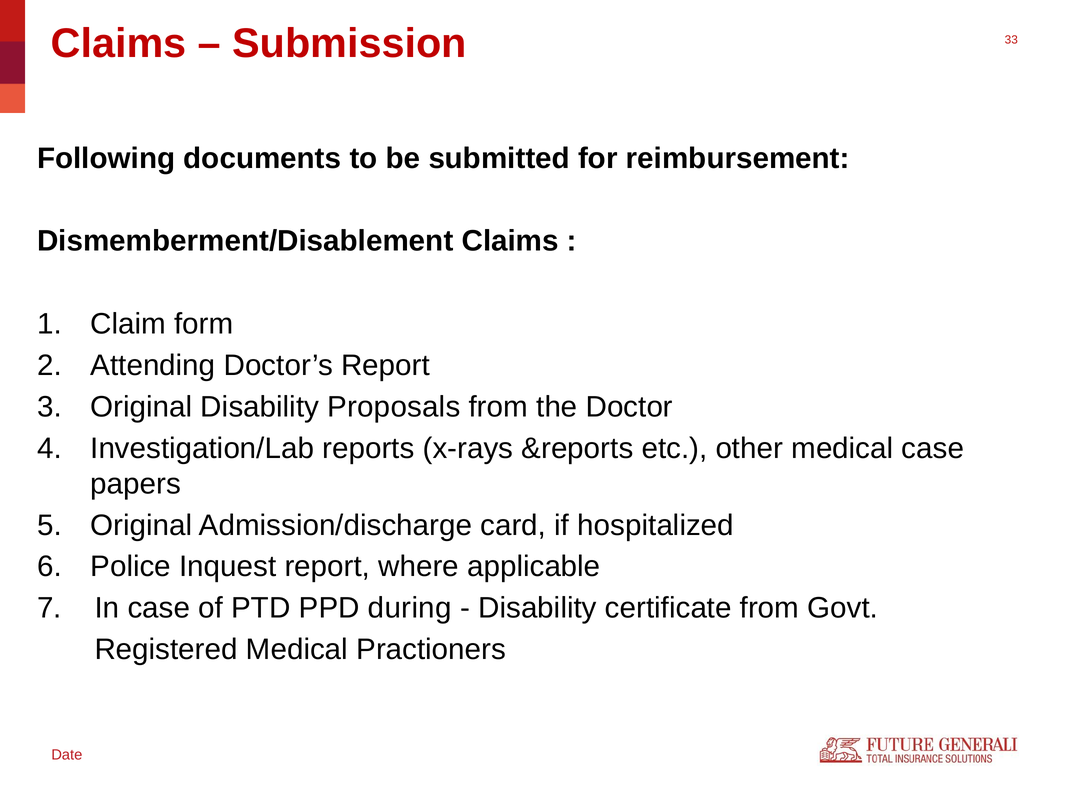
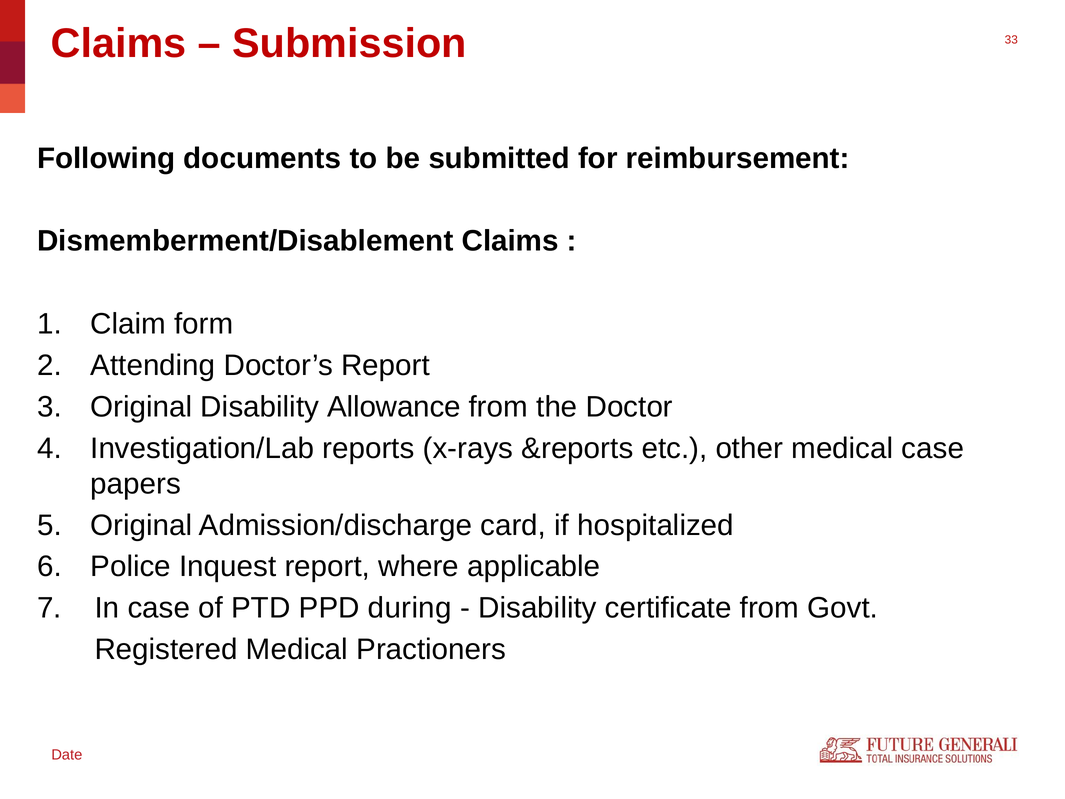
Proposals: Proposals -> Allowance
